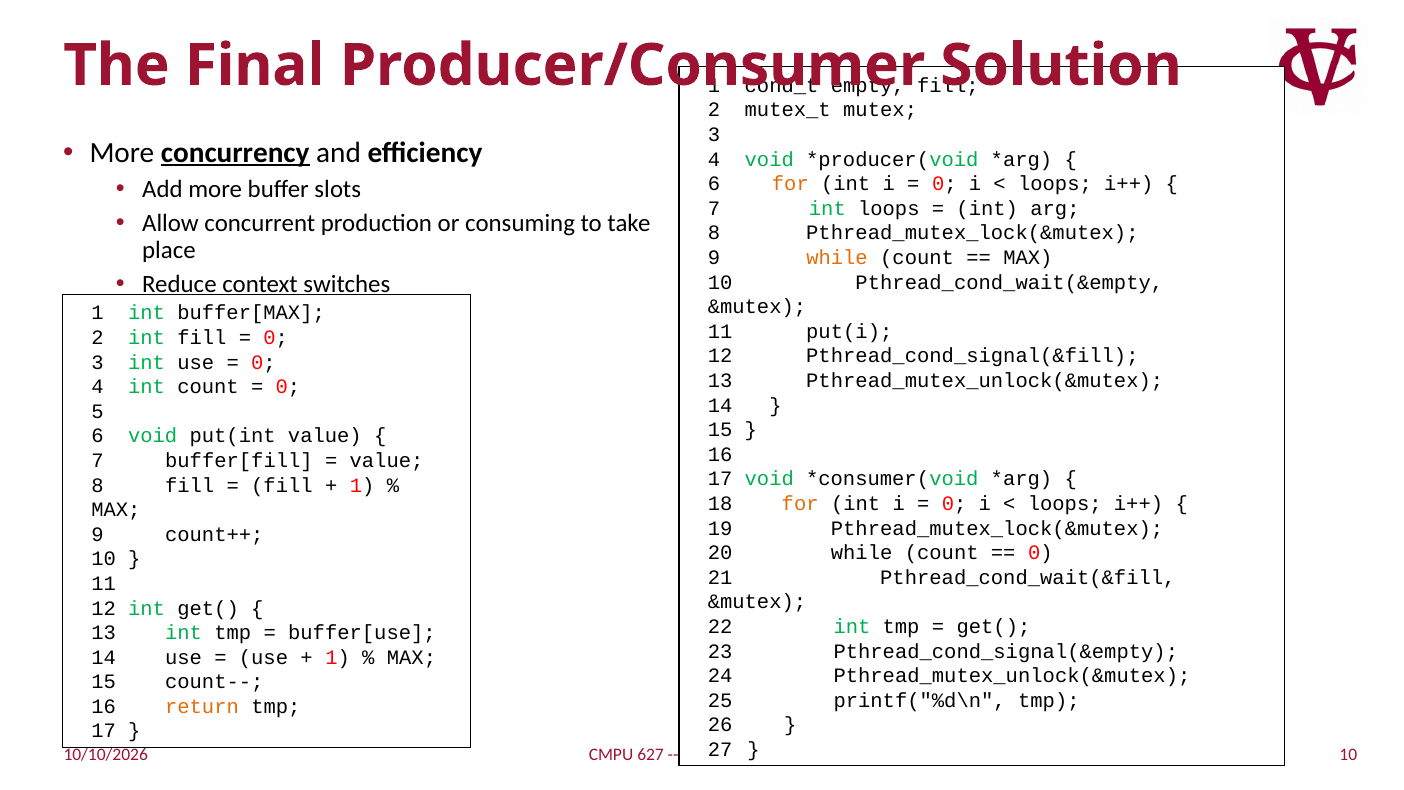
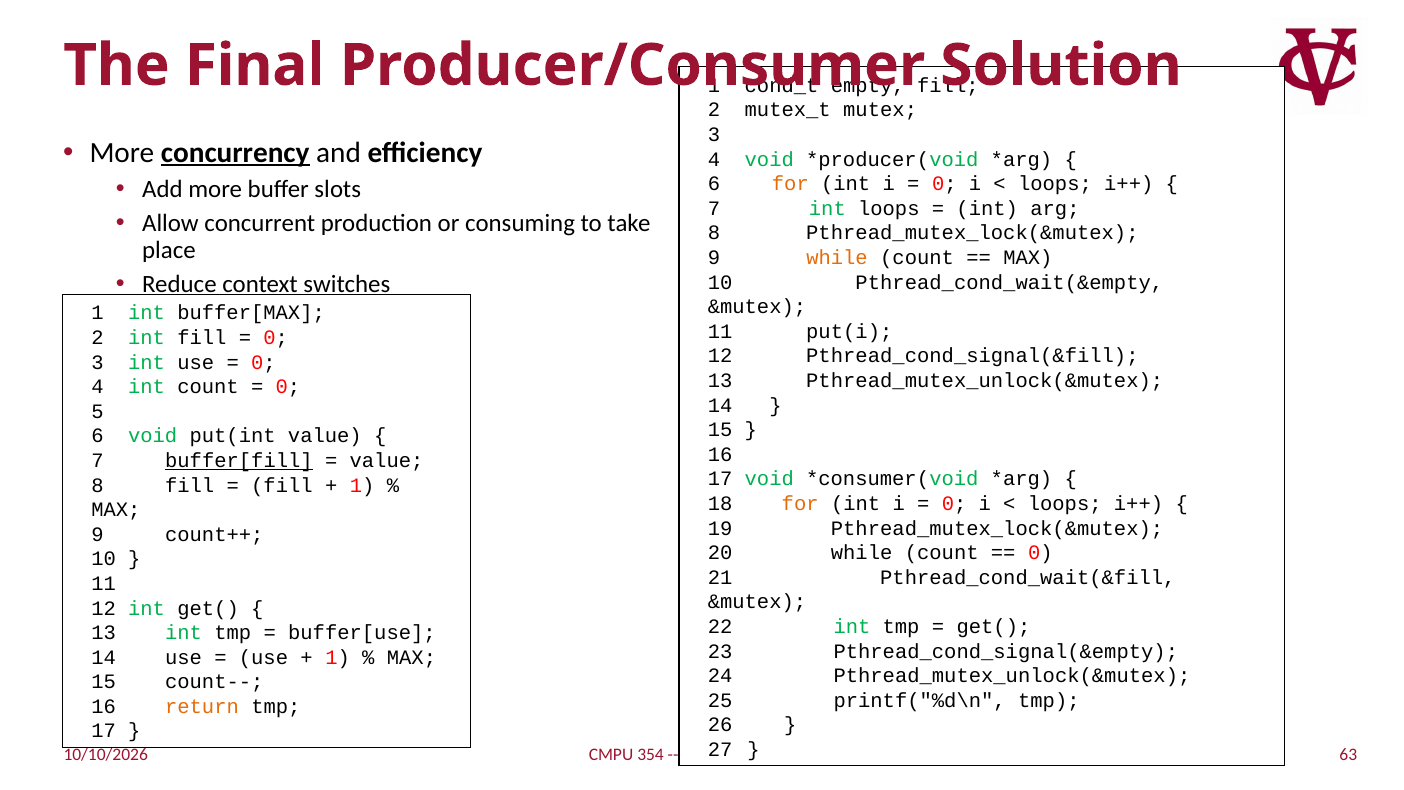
buffer[fill underline: none -> present
627: 627 -> 354
10 at (1348, 754): 10 -> 63
